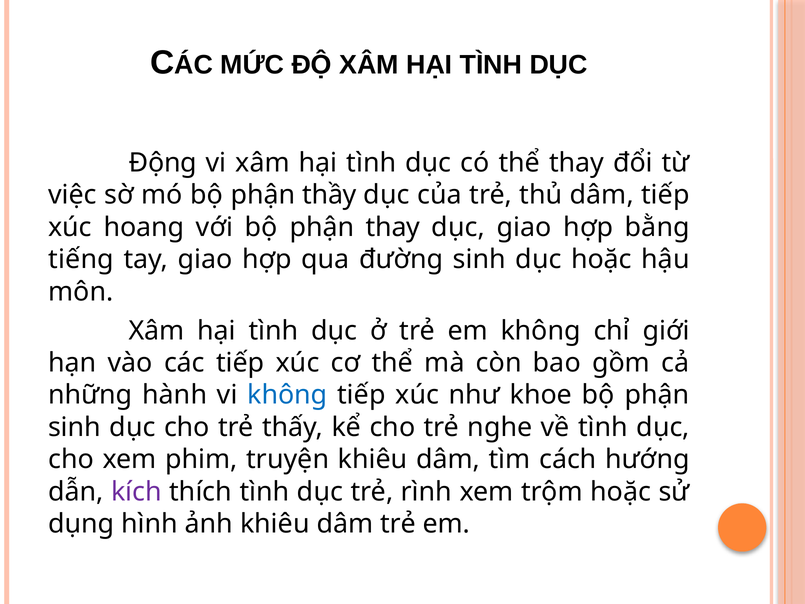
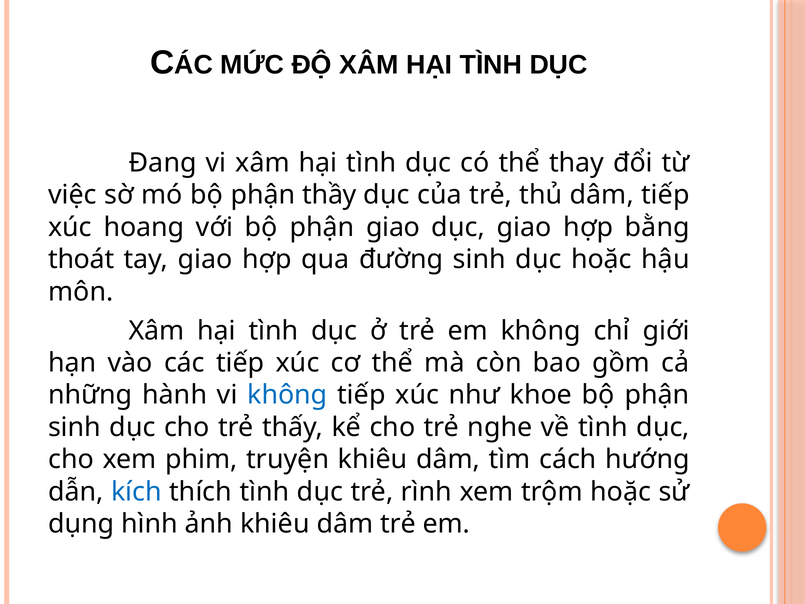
Động: Động -> Đang
phận thay: thay -> giao
tiếng: tiếng -> thoát
kích colour: purple -> blue
